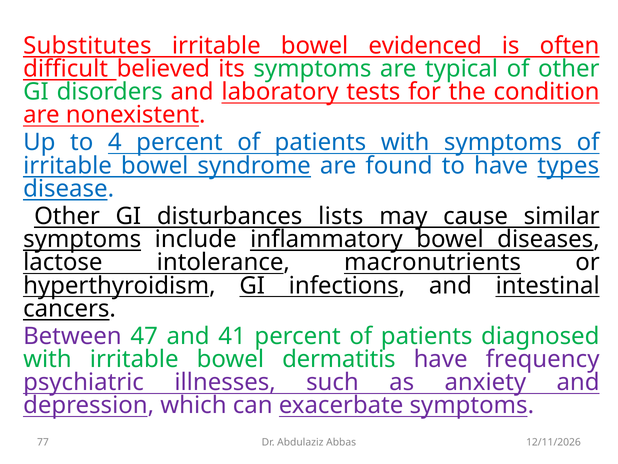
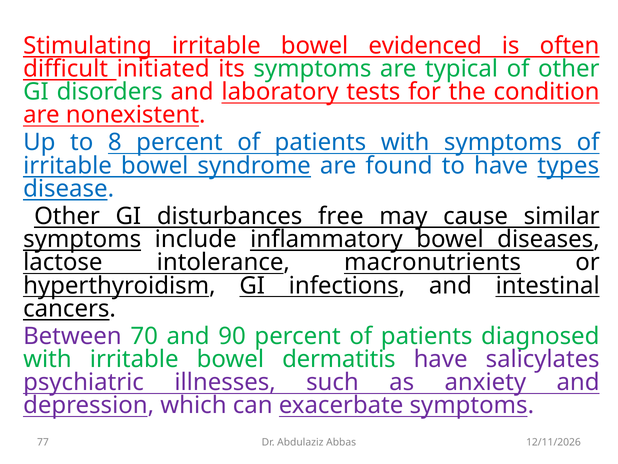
Substitutes: Substitutes -> Stimulating
believed: believed -> initiated
4: 4 -> 8
lists: lists -> free
47: 47 -> 70
41: 41 -> 90
frequency: frequency -> salicylates
